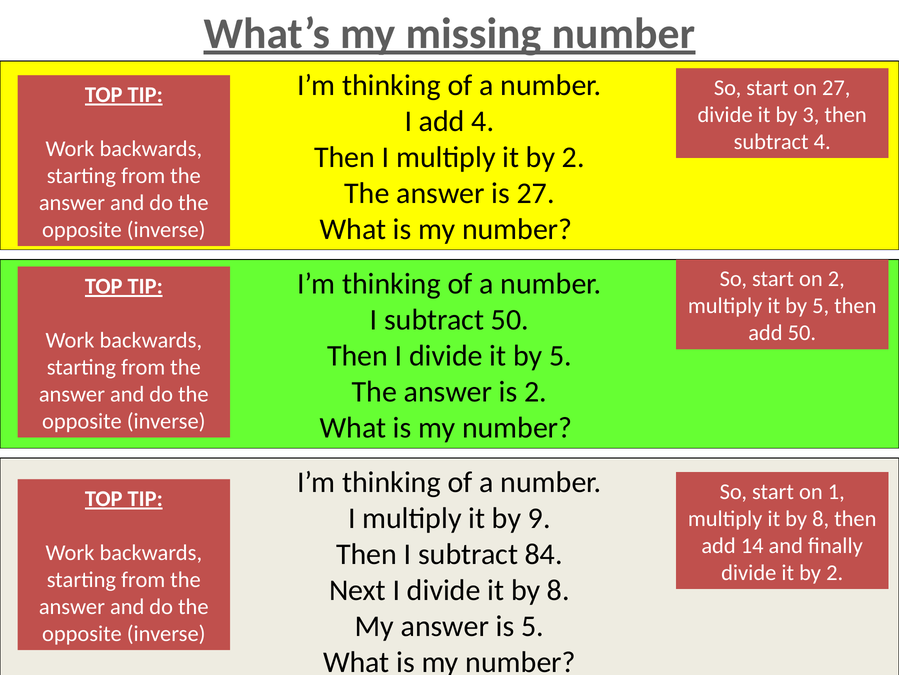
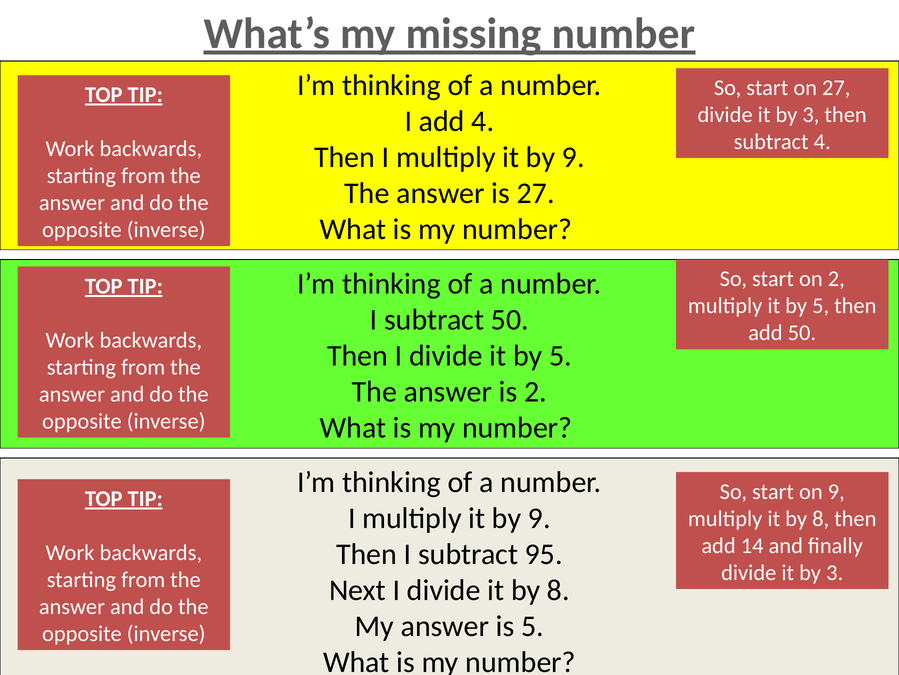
2 at (573, 157): 2 -> 9
on 1: 1 -> 9
84: 84 -> 95
2 at (835, 572): 2 -> 3
